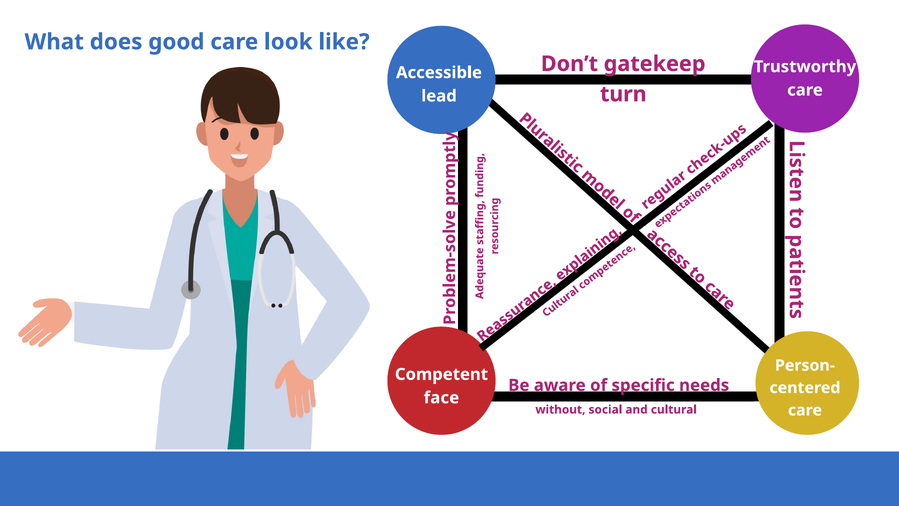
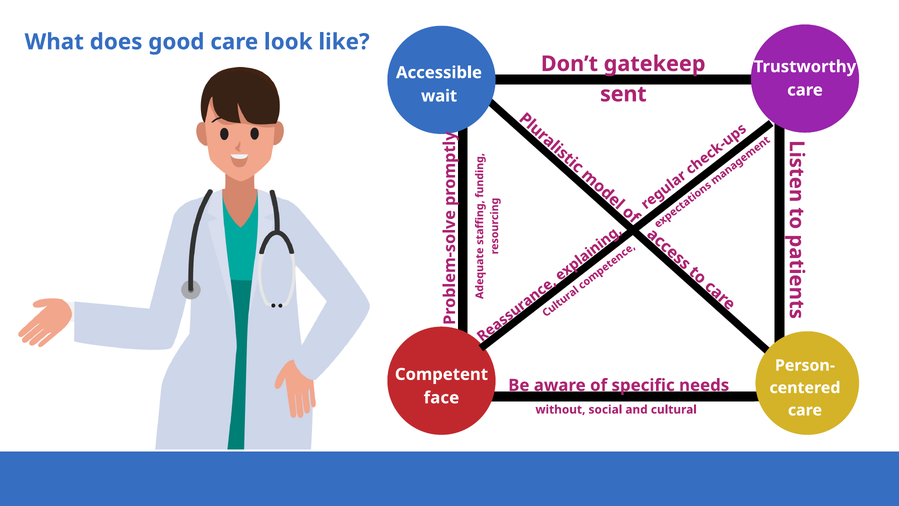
turn: turn -> sent
lead: lead -> wait
